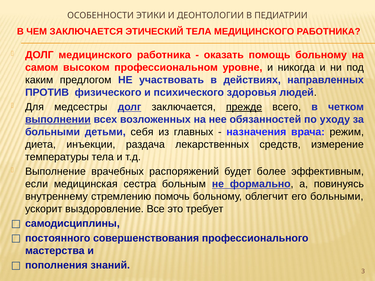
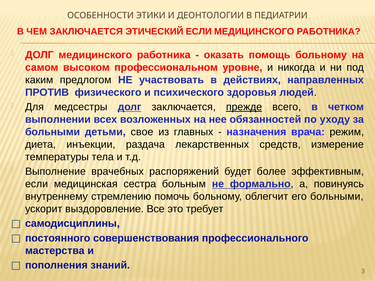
ЭТИЧЕСКИЙ ТЕЛА: ТЕЛА -> ЕСЛИ
выполнении underline: present -> none
себя: себя -> свое
